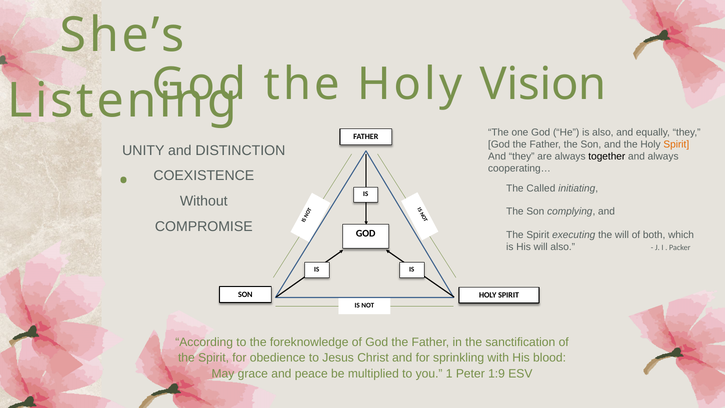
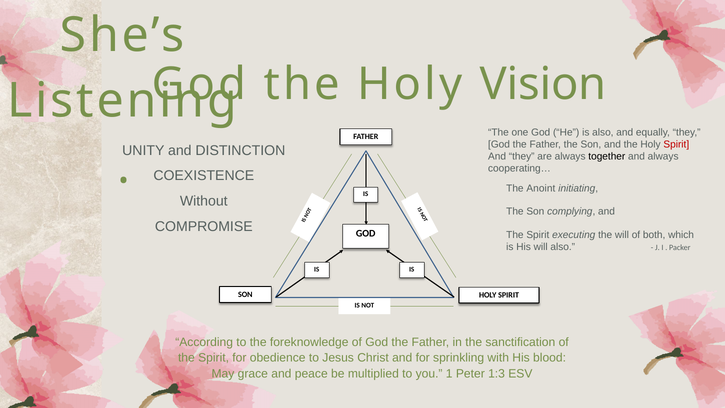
Spirit at (676, 144) colour: orange -> red
Called: Called -> Anoint
1:9: 1:9 -> 1:3
